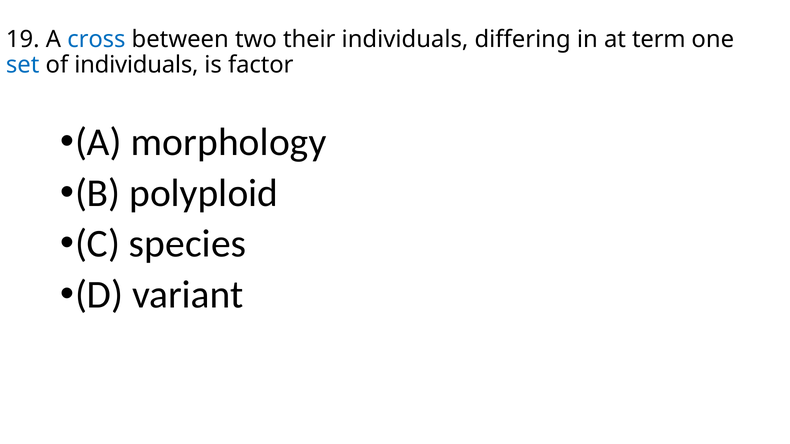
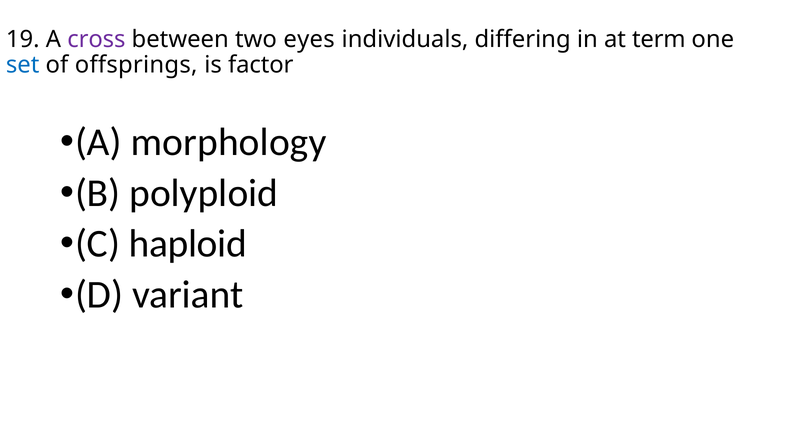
cross colour: blue -> purple
their: their -> eyes
of individuals: individuals -> offsprings
species: species -> haploid
